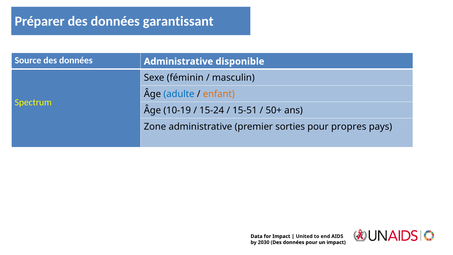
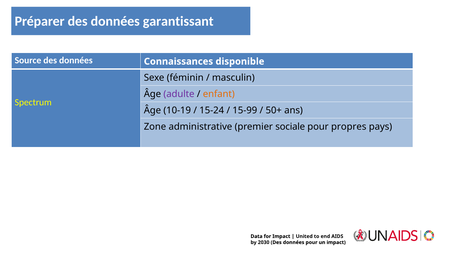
données Administrative: Administrative -> Connaissances
adulte colour: blue -> purple
15-51: 15-51 -> 15-99
sorties: sorties -> sociale
